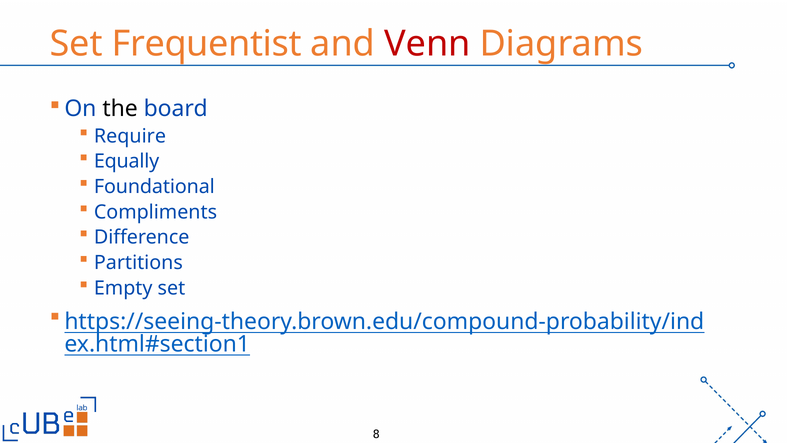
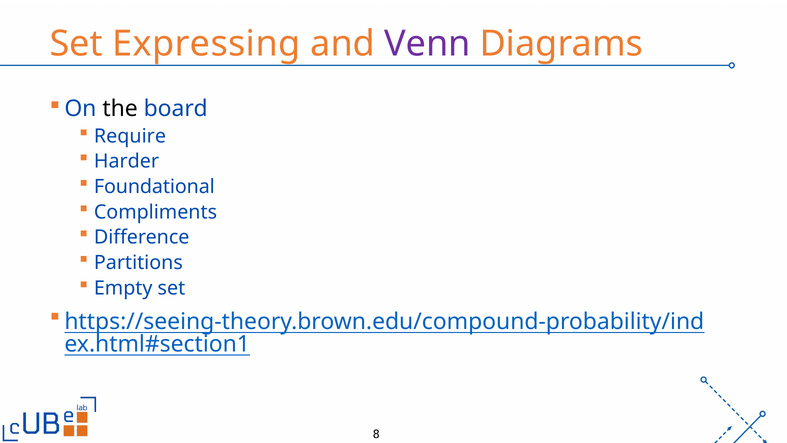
Frequentist: Frequentist -> Expressing
Venn colour: red -> purple
Equally: Equally -> Harder
